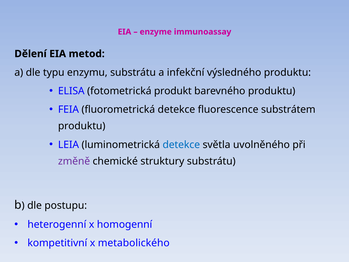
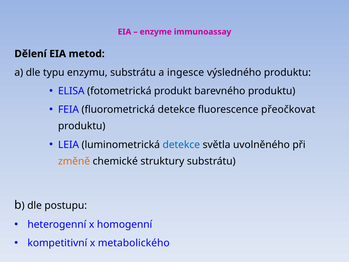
infekční: infekční -> ingesce
substrátem: substrátem -> přeočkovat
změně colour: purple -> orange
